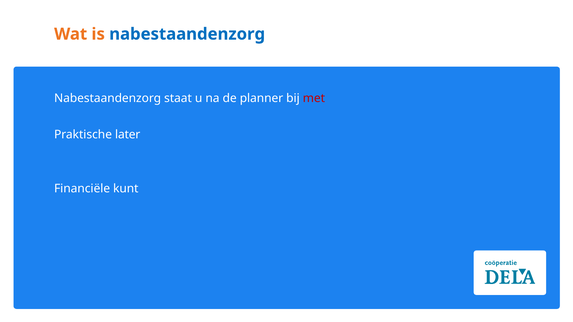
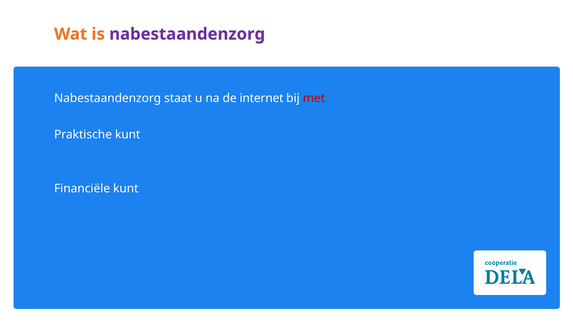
nabestaandenzorg at (187, 34) colour: blue -> purple
planner: planner -> internet
Praktische later: later -> kunt
